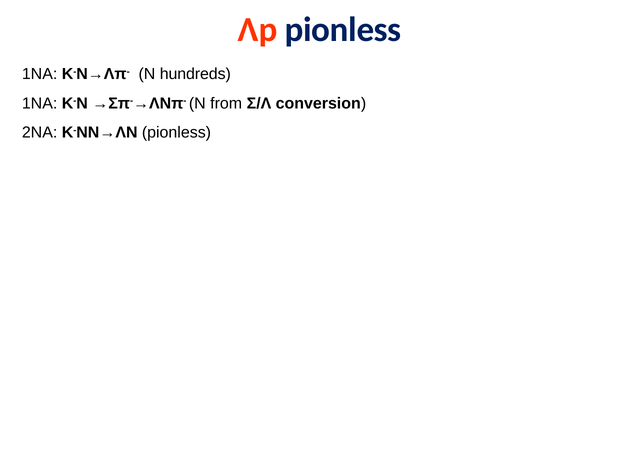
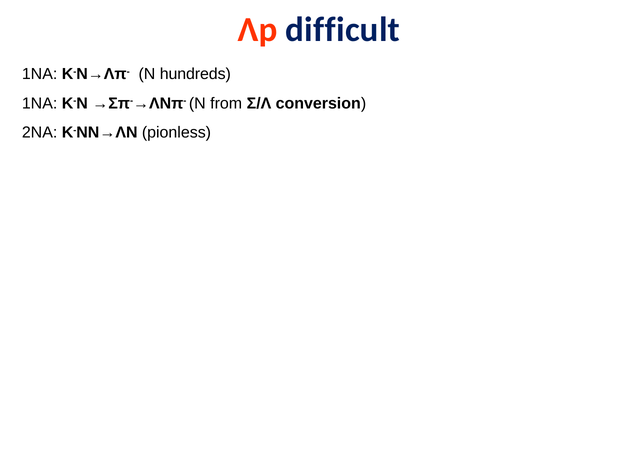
Λp pionless: pionless -> difficult
